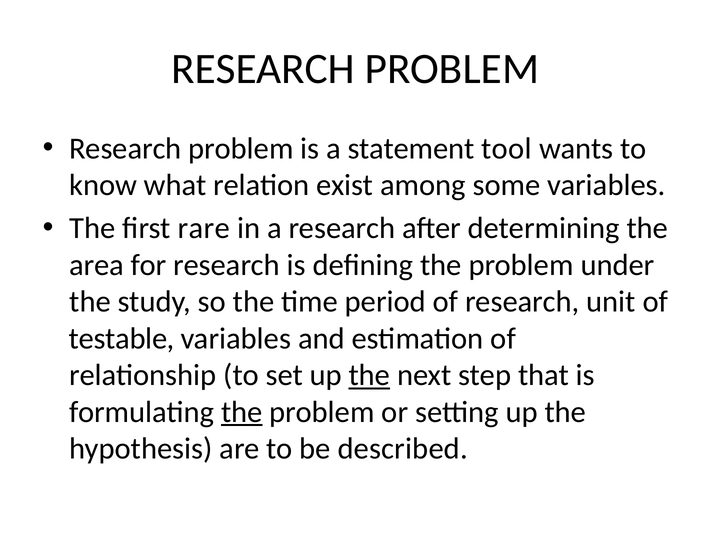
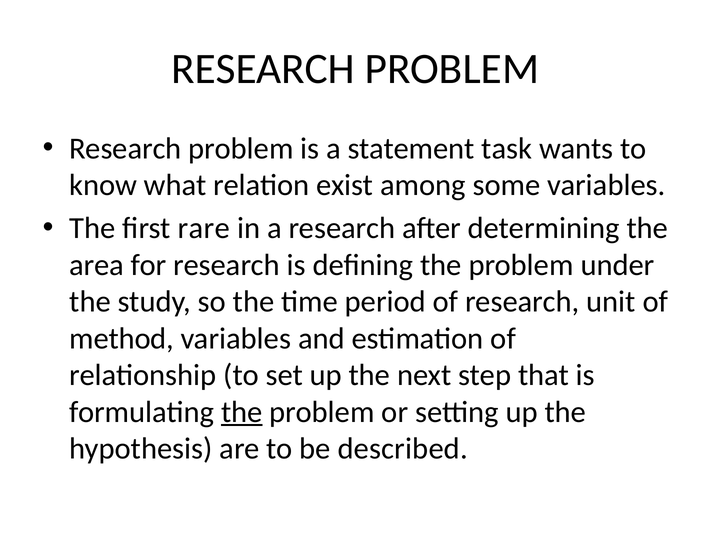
tool: tool -> task
testable: testable -> method
the at (369, 375) underline: present -> none
